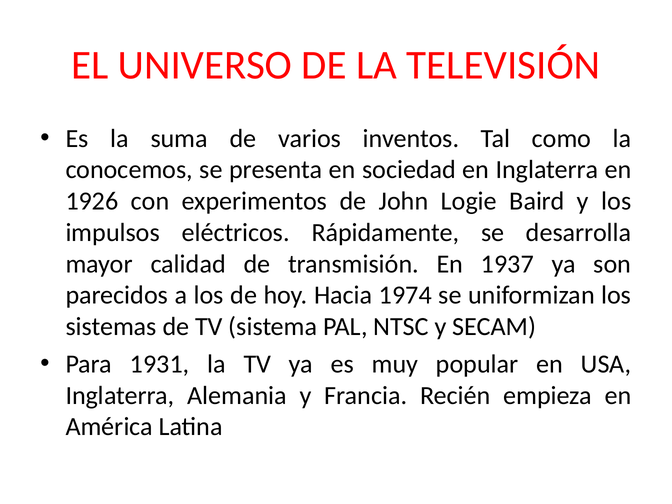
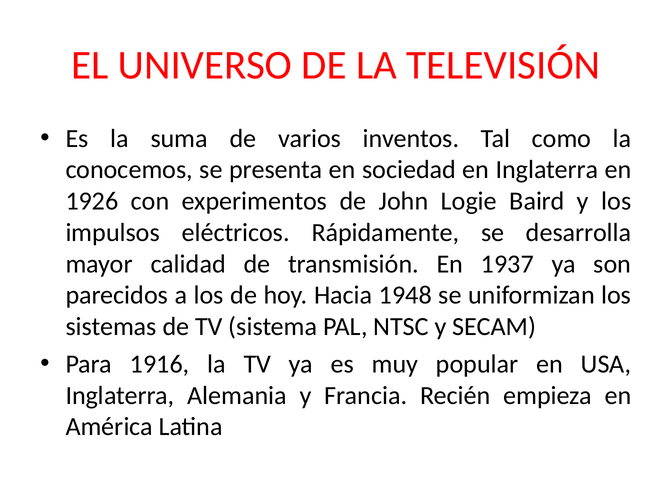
1974: 1974 -> 1948
1931: 1931 -> 1916
